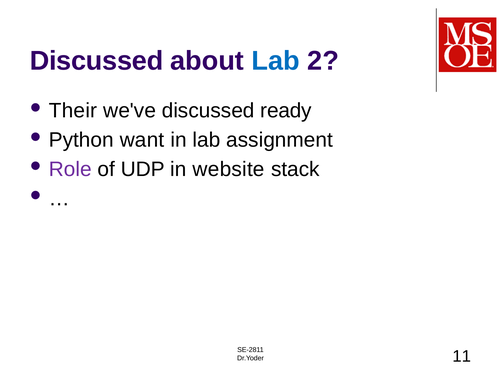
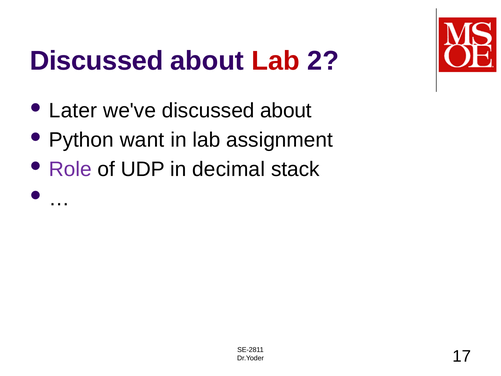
Lab at (276, 61) colour: blue -> red
Their: Their -> Later
we've discussed ready: ready -> about
website: website -> decimal
11: 11 -> 17
